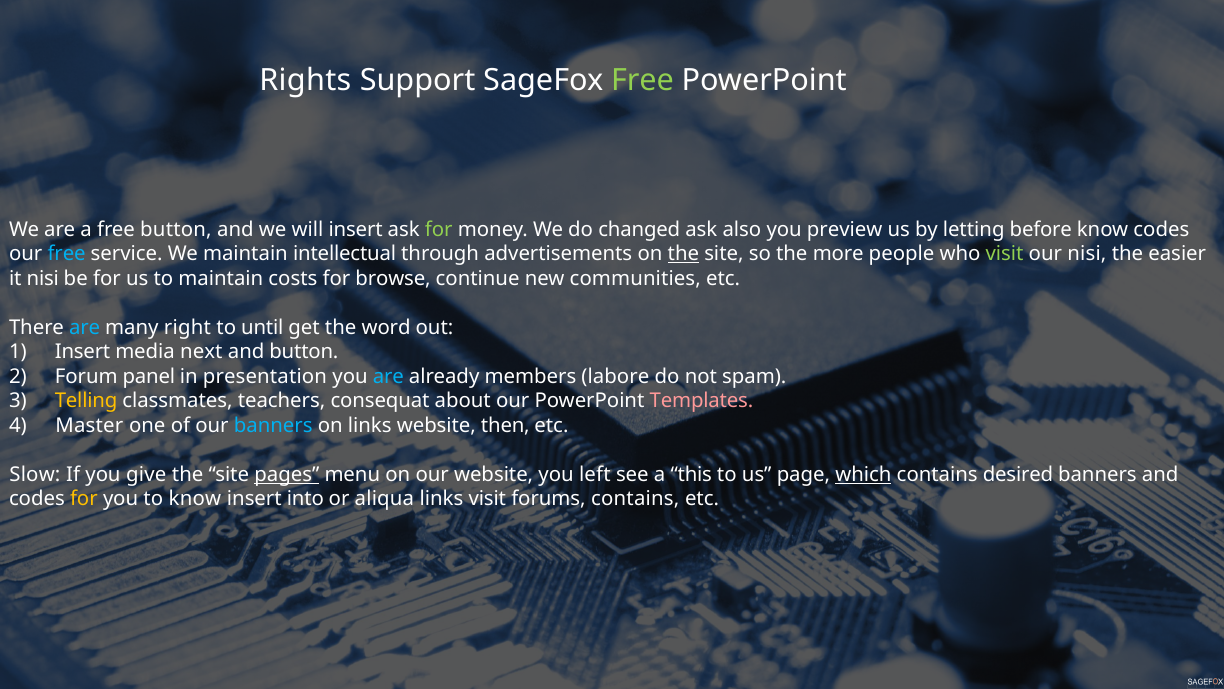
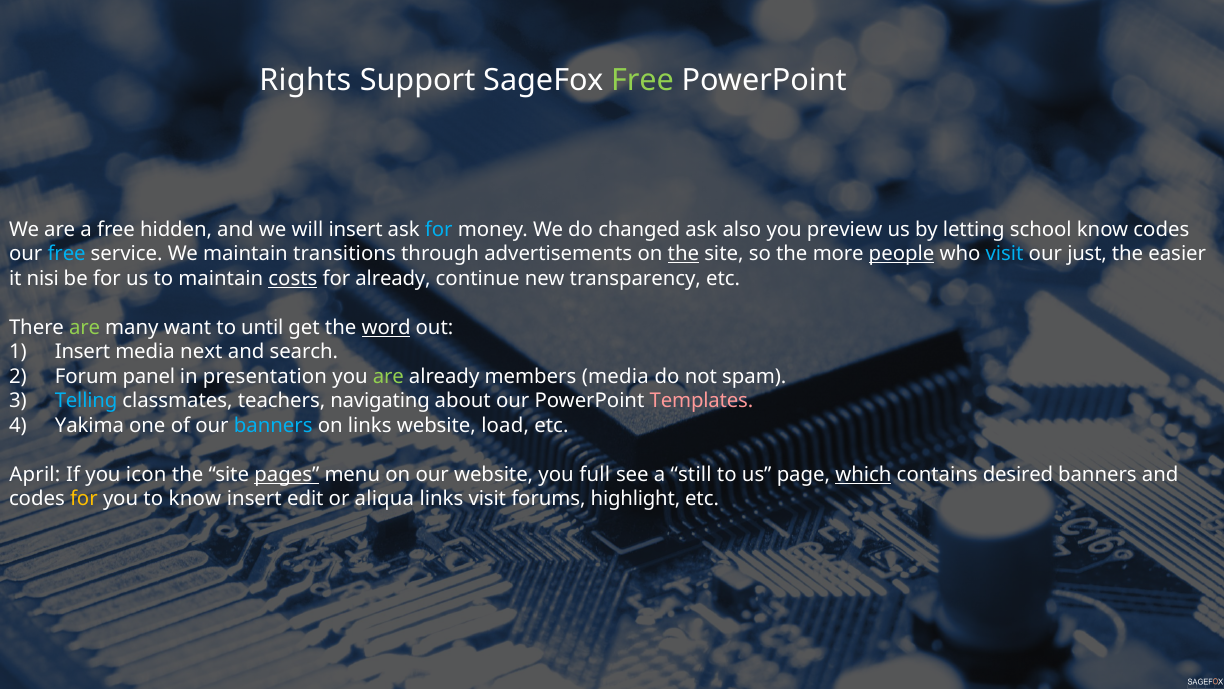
free button: button -> hidden
for at (439, 229) colour: light green -> light blue
before: before -> school
intellectual: intellectual -> transitions
people underline: none -> present
visit at (1005, 254) colour: light green -> light blue
our nisi: nisi -> just
costs underline: none -> present
for browse: browse -> already
communities: communities -> transparency
are at (85, 327) colour: light blue -> light green
right: right -> want
word underline: none -> present
and button: button -> search
are at (388, 376) colour: light blue -> light green
members labore: labore -> media
Telling colour: yellow -> light blue
consequat: consequat -> navigating
Master: Master -> Yakima
then: then -> load
Slow: Slow -> April
give: give -> icon
left: left -> full
this: this -> still
into: into -> edit
forums contains: contains -> highlight
